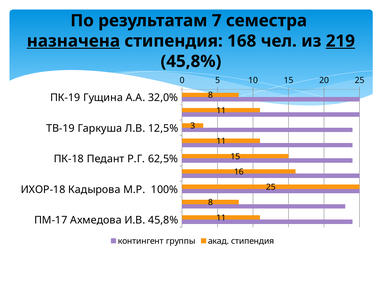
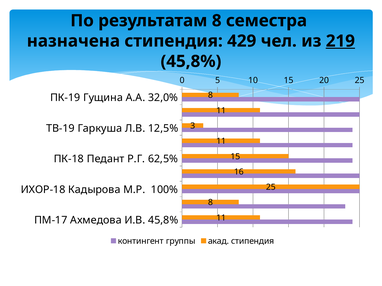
результатам 7: 7 -> 8
назначена underline: present -> none
168: 168 -> 429
